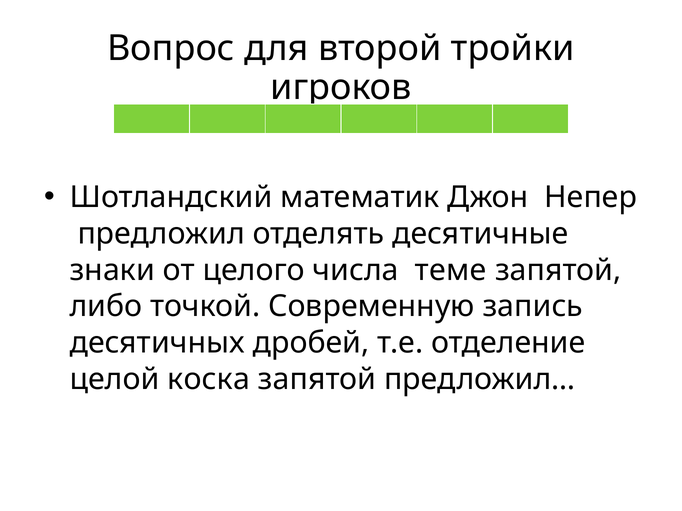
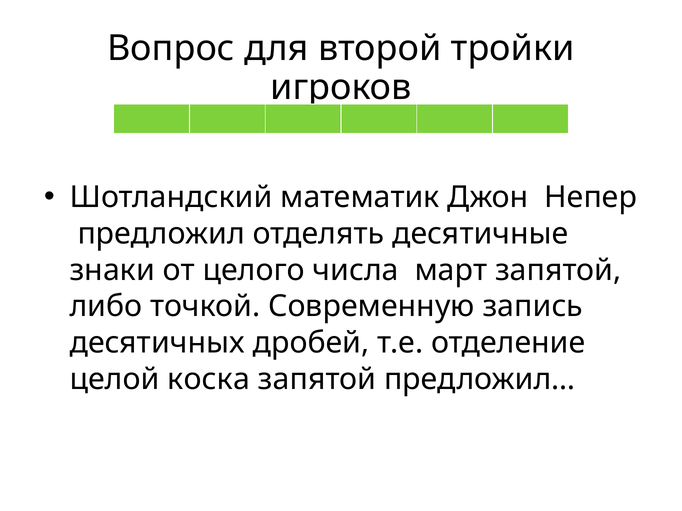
теме: теме -> март
